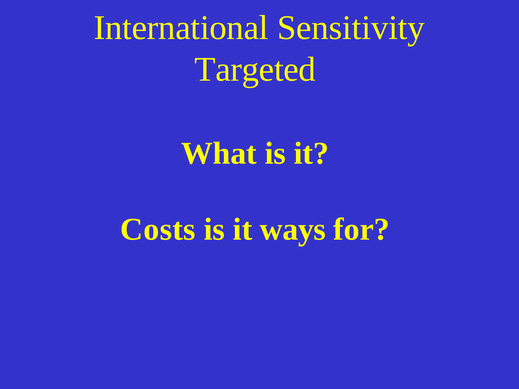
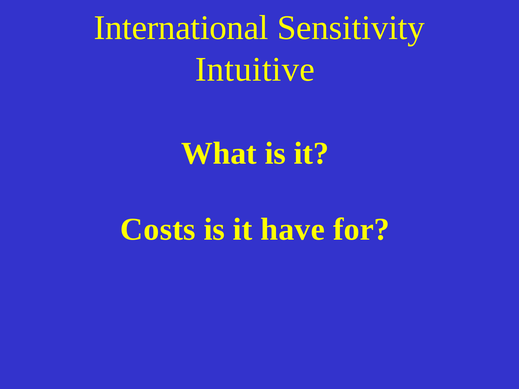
Targeted: Targeted -> Intuitive
ways: ways -> have
